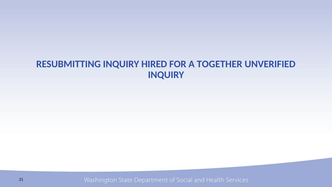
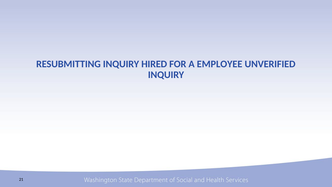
TOGETHER: TOGETHER -> EMPLOYEE
